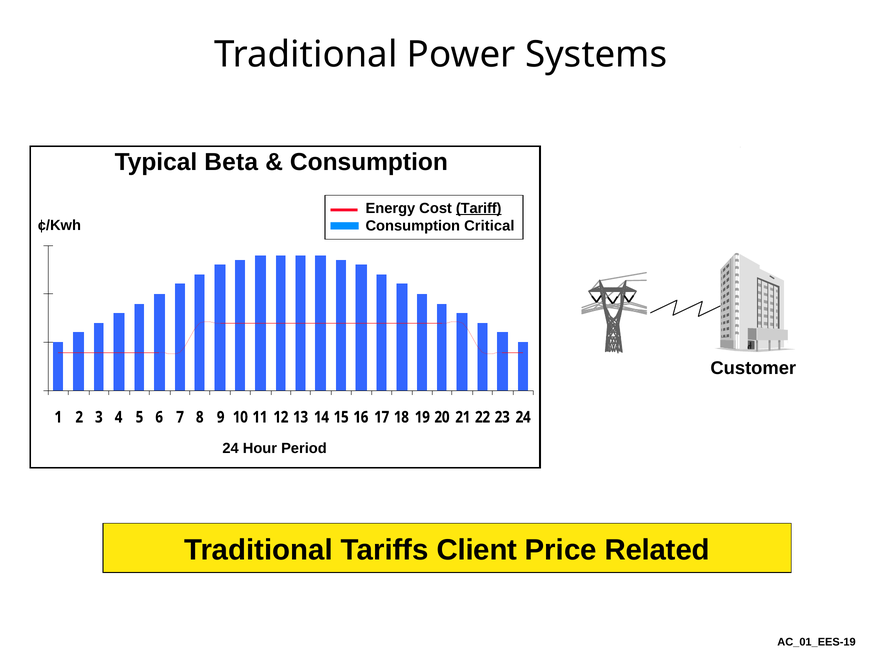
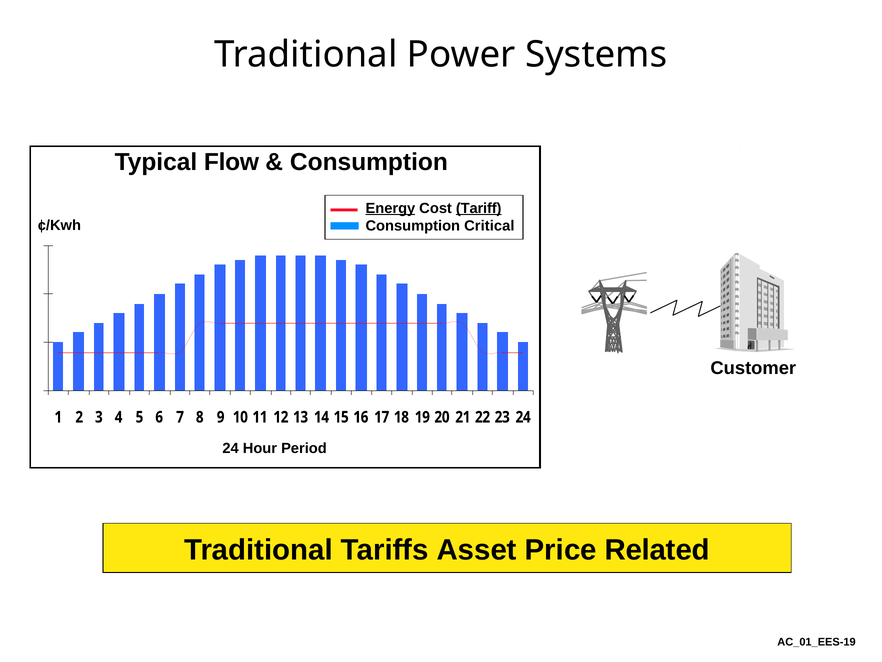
Beta: Beta -> Flow
Energy underline: none -> present
Client: Client -> Asset
